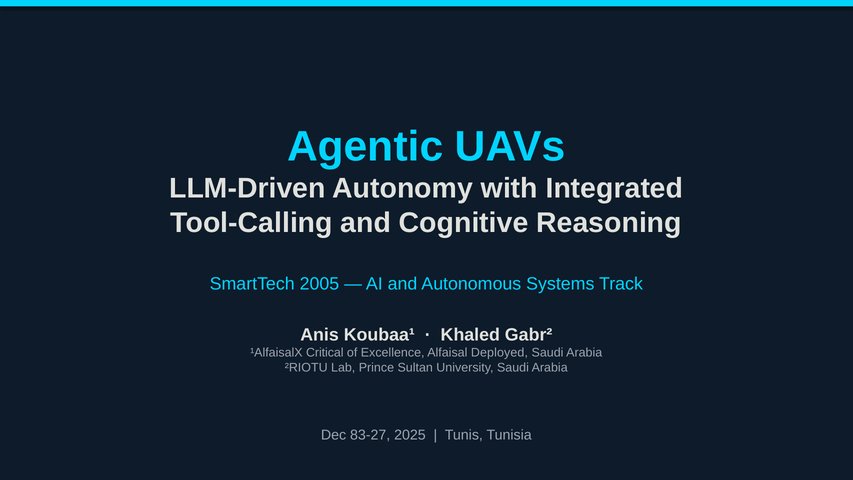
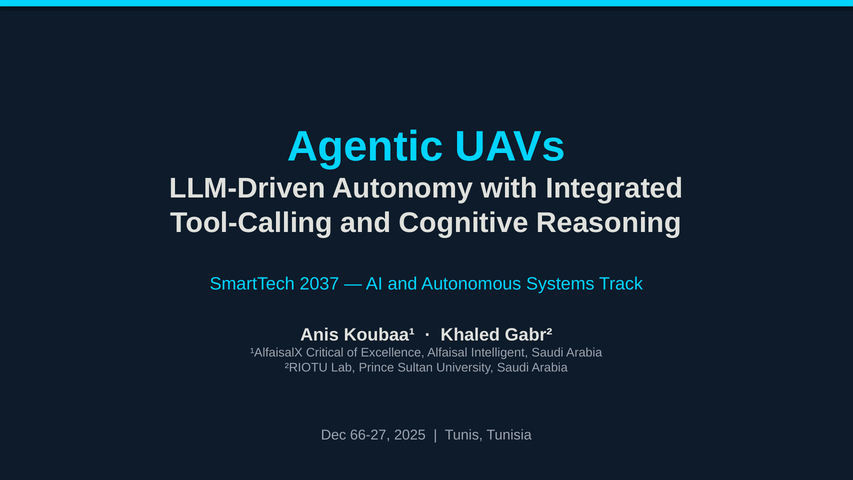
2005: 2005 -> 2037
Deployed: Deployed -> Intelligent
83-27: 83-27 -> 66-27
